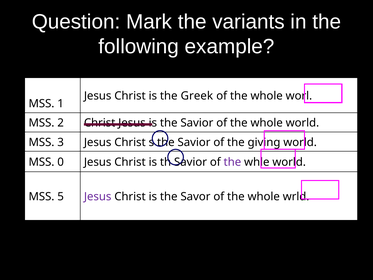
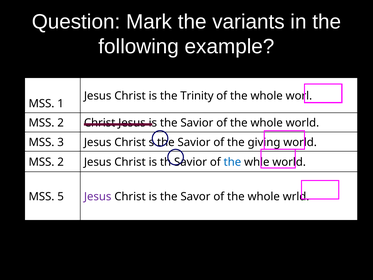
Greek: Greek -> Trinity
0 at (61, 162): 0 -> 2
the at (232, 162) colour: purple -> blue
